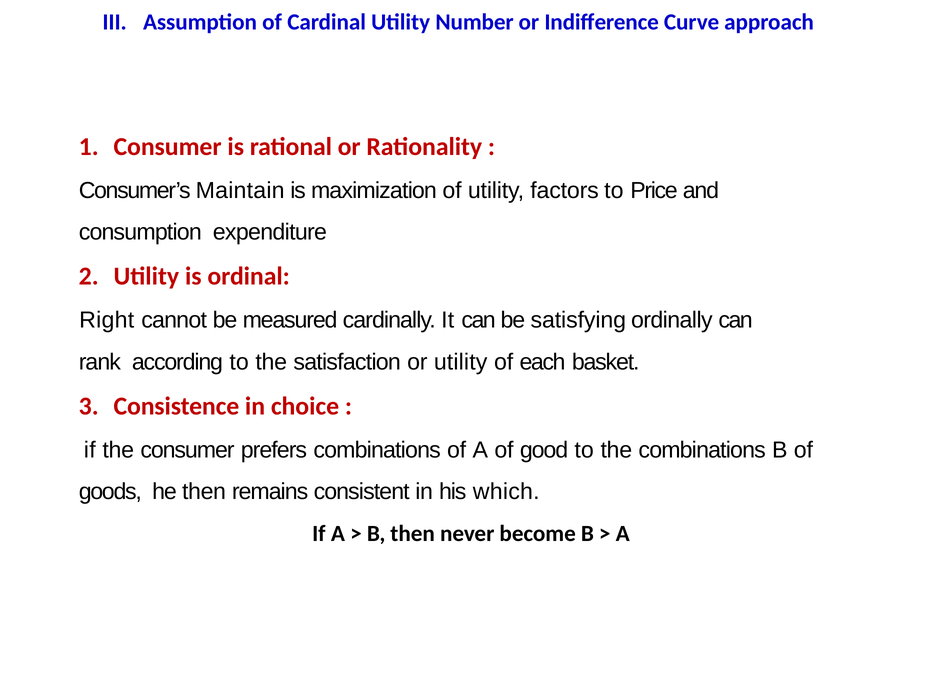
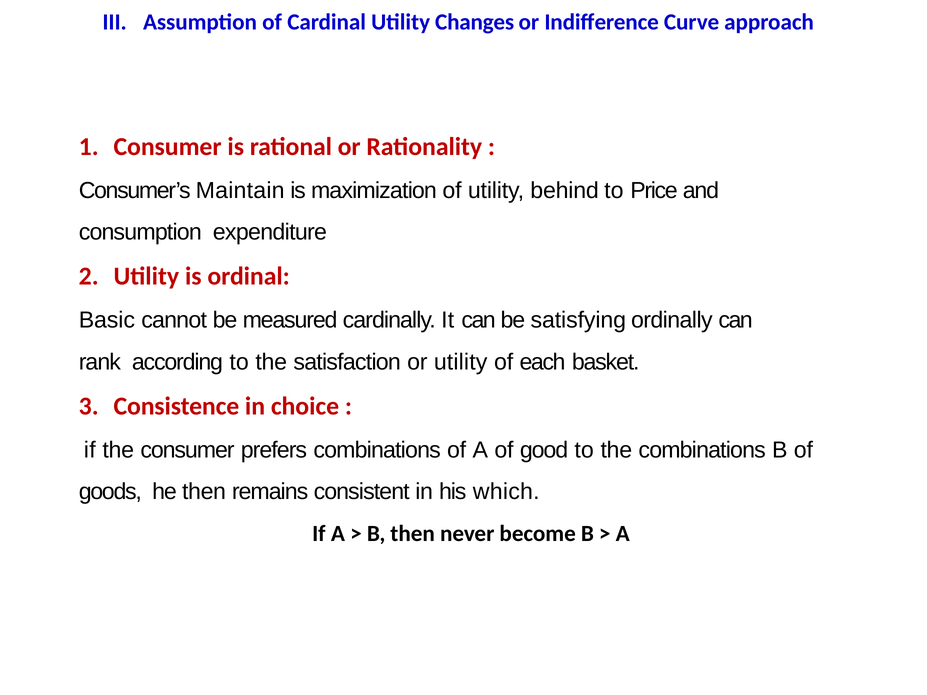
Number: Number -> Changes
factors: factors -> behind
Right: Right -> Basic
